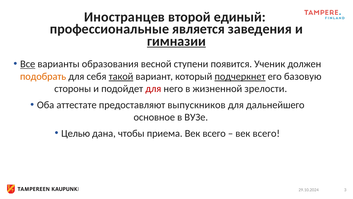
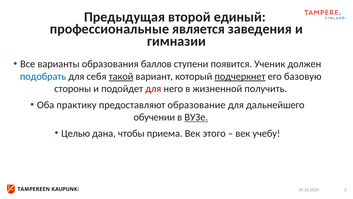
Иностранцев: Иностранцев -> Предыдущая
гимназии underline: present -> none
Все underline: present -> none
весной: весной -> баллов
подобрать colour: orange -> blue
зрелости: зрелости -> получить
аттестате: аттестате -> практику
выпускников: выпускников -> образование
основное: основное -> обучении
ВУЗе underline: none -> present
всего at (214, 133): всего -> этого
всего at (266, 133): всего -> учебу
